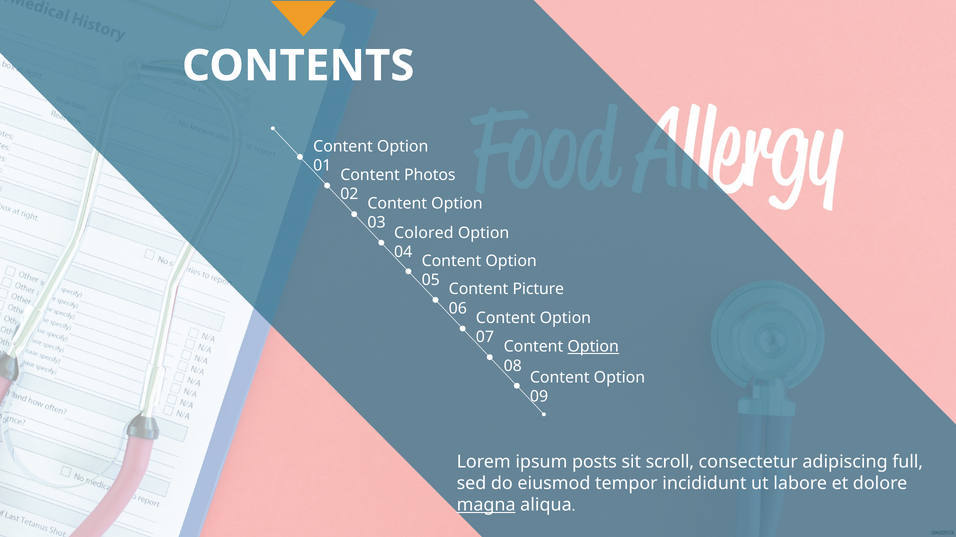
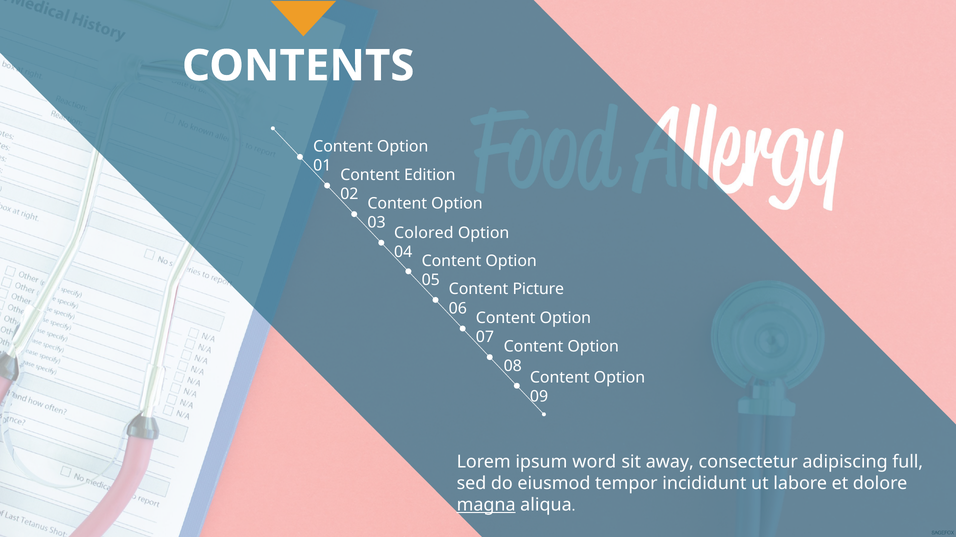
Photos: Photos -> Edition
Option at (593, 347) underline: present -> none
posts: posts -> word
scroll: scroll -> away
